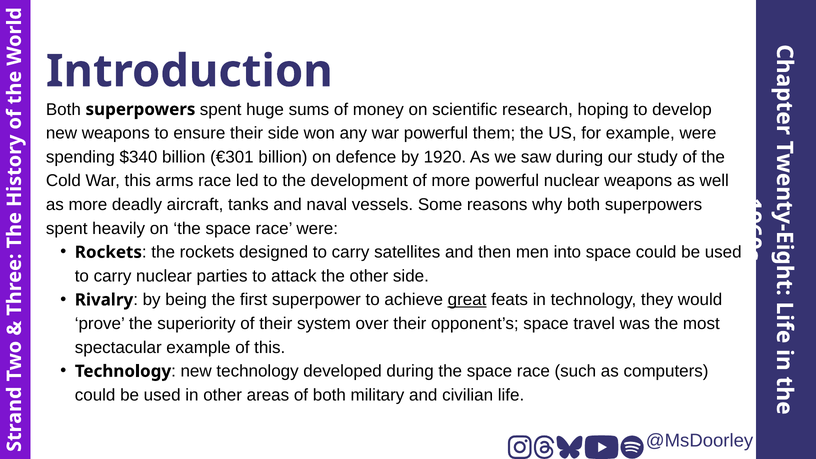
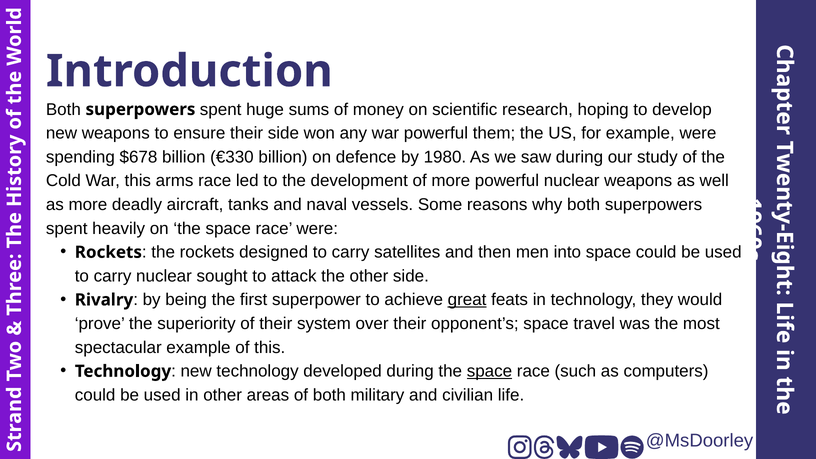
$340: $340 -> $678
€301: €301 -> €330
1920: 1920 -> 1980
parties: parties -> sought
space at (489, 371) underline: none -> present
